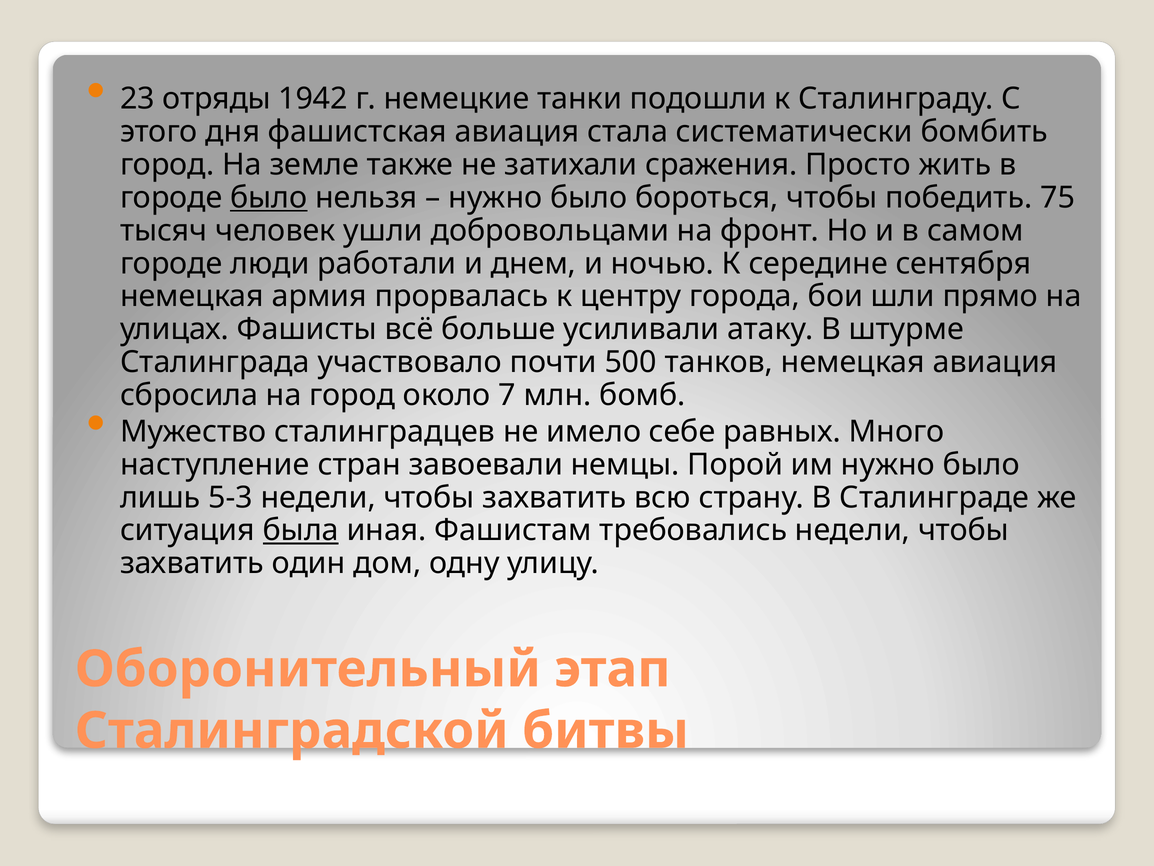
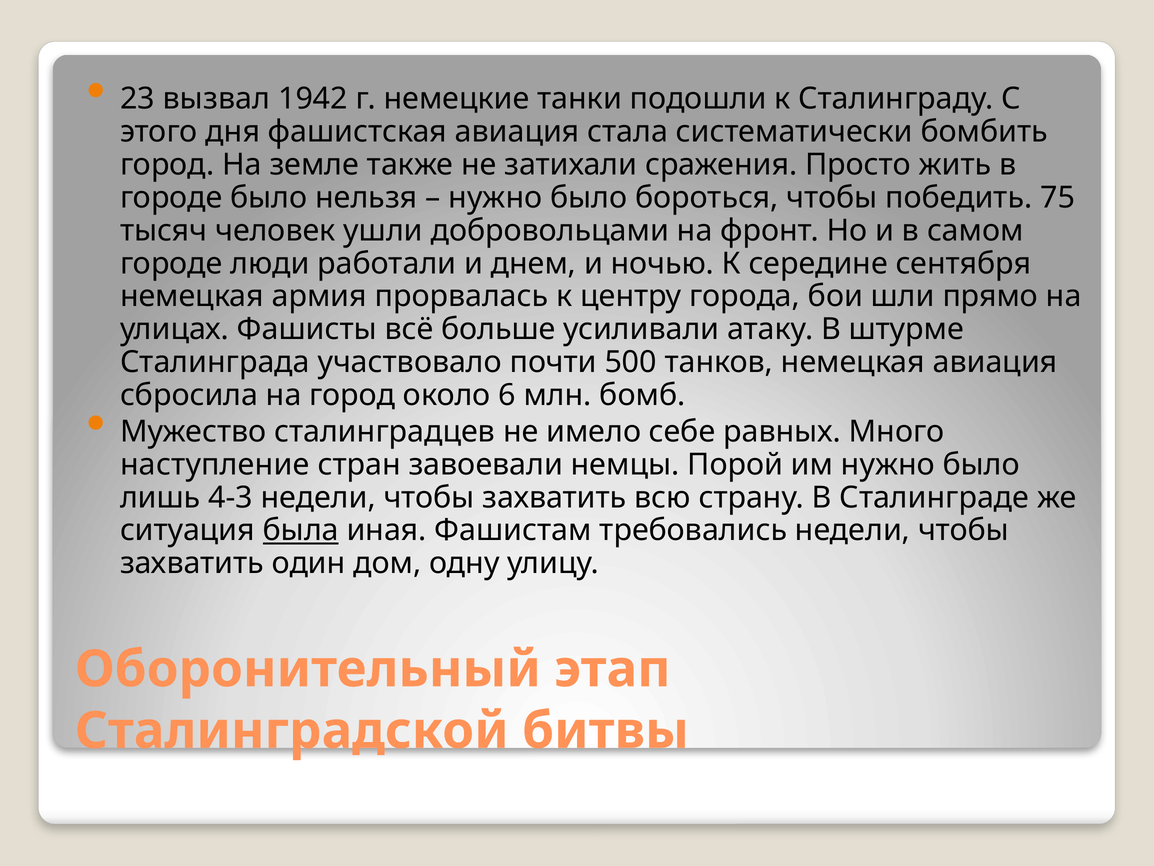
отряды: отряды -> вызвал
было at (269, 198) underline: present -> none
7: 7 -> 6
5-3: 5-3 -> 4-3
